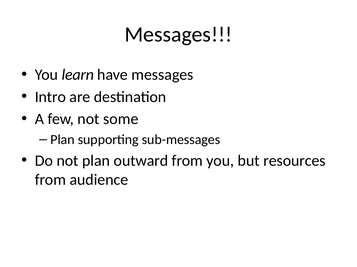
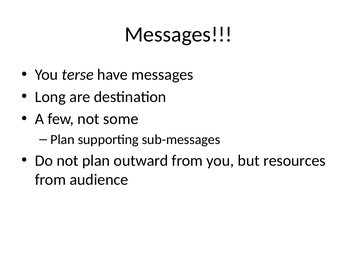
learn: learn -> terse
Intro: Intro -> Long
